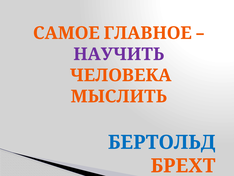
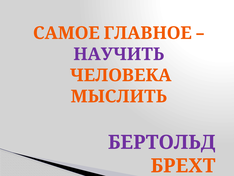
БЕРТОЛЬД colour: blue -> purple
